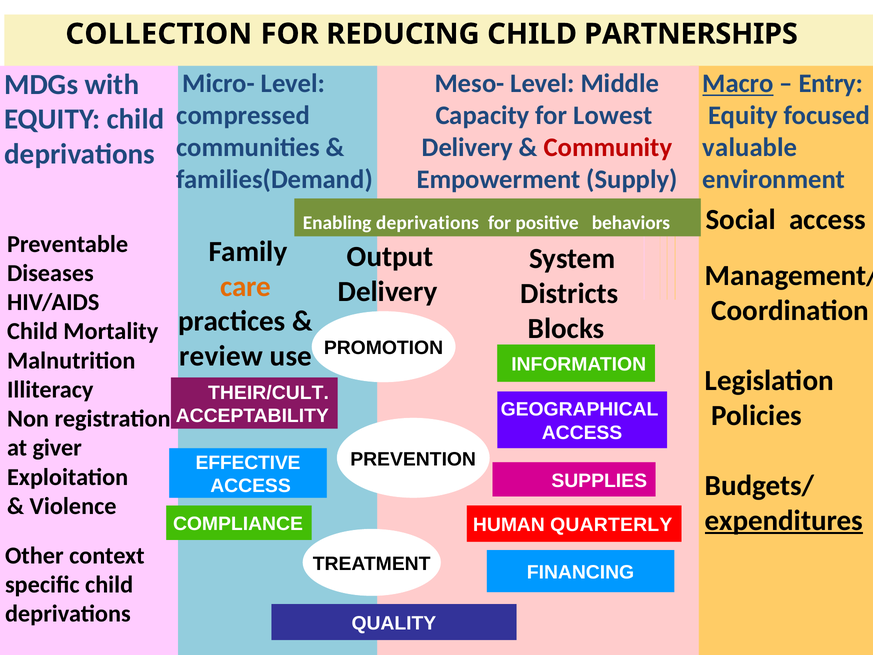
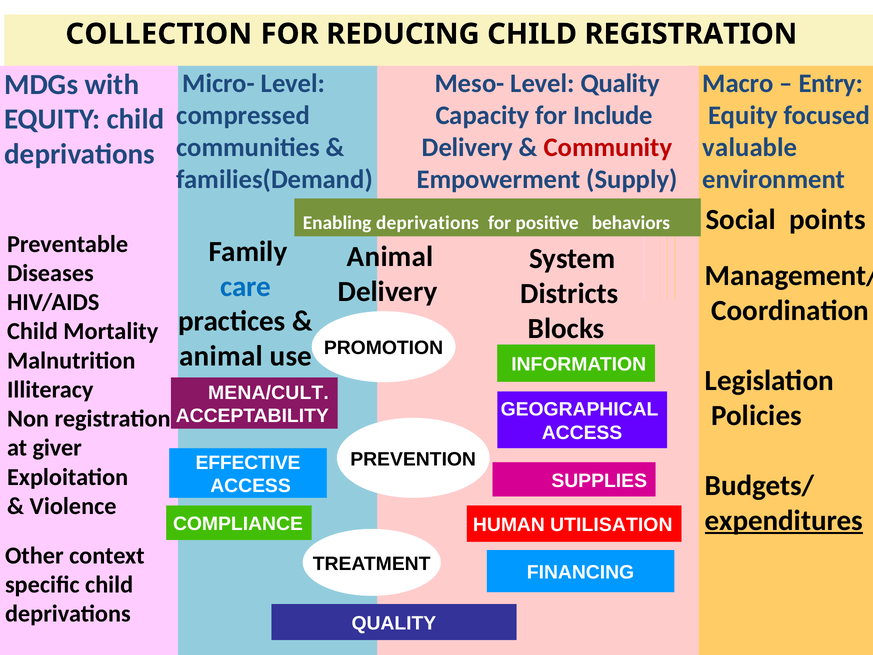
CHILD PARTNERSHIPS: PARTNERSHIPS -> REGISTRATION
Level Middle: Middle -> Quality
Macro underline: present -> none
Lowest: Lowest -> Include
Social access: access -> points
Output at (390, 257): Output -> Animal
care colour: orange -> blue
review at (221, 356): review -> animal
THEIR/CULT: THEIR/CULT -> MENA/CULT
QUARTERLY: QUARTERLY -> UTILISATION
